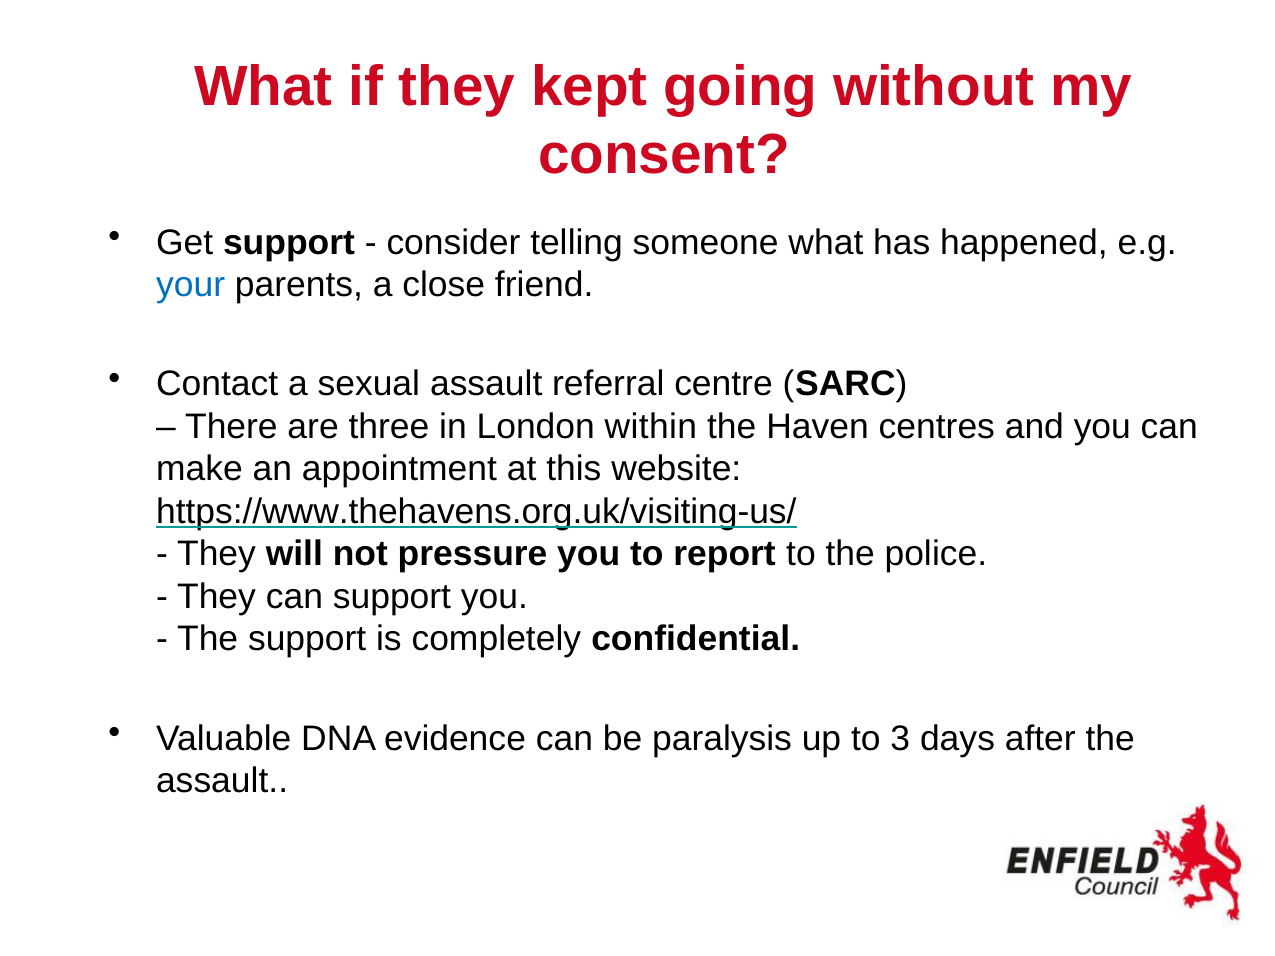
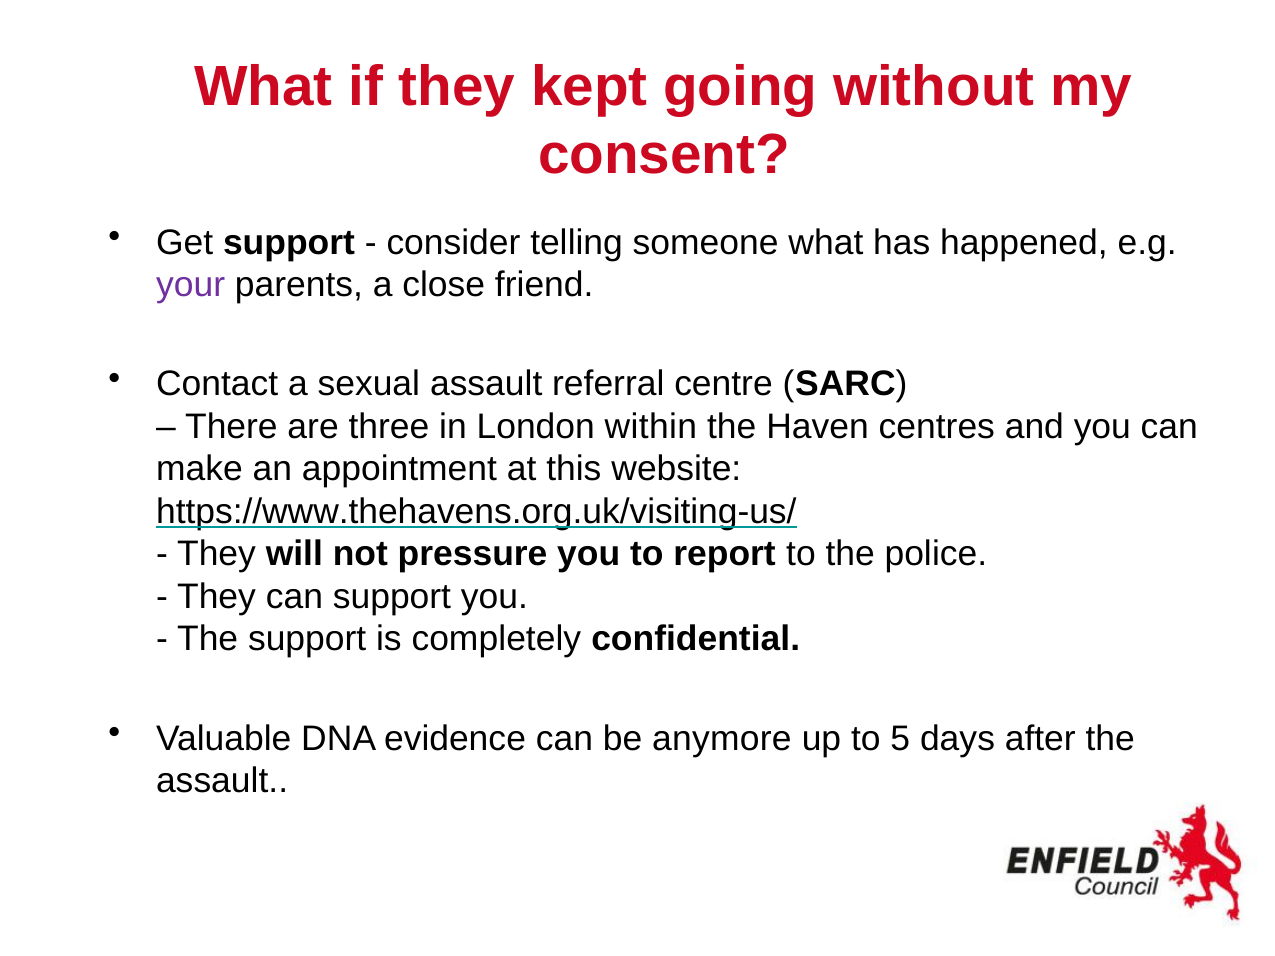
your colour: blue -> purple
paralysis: paralysis -> anymore
3: 3 -> 5
